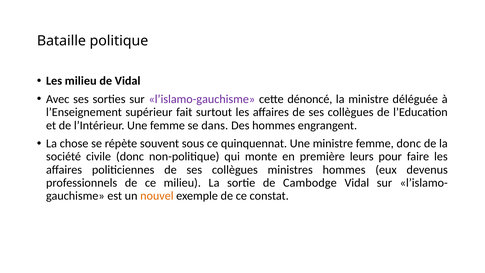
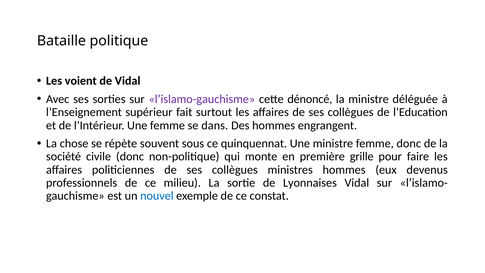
Les milieu: milieu -> voient
leurs: leurs -> grille
Cambodge: Cambodge -> Lyonnaises
nouvel colour: orange -> blue
